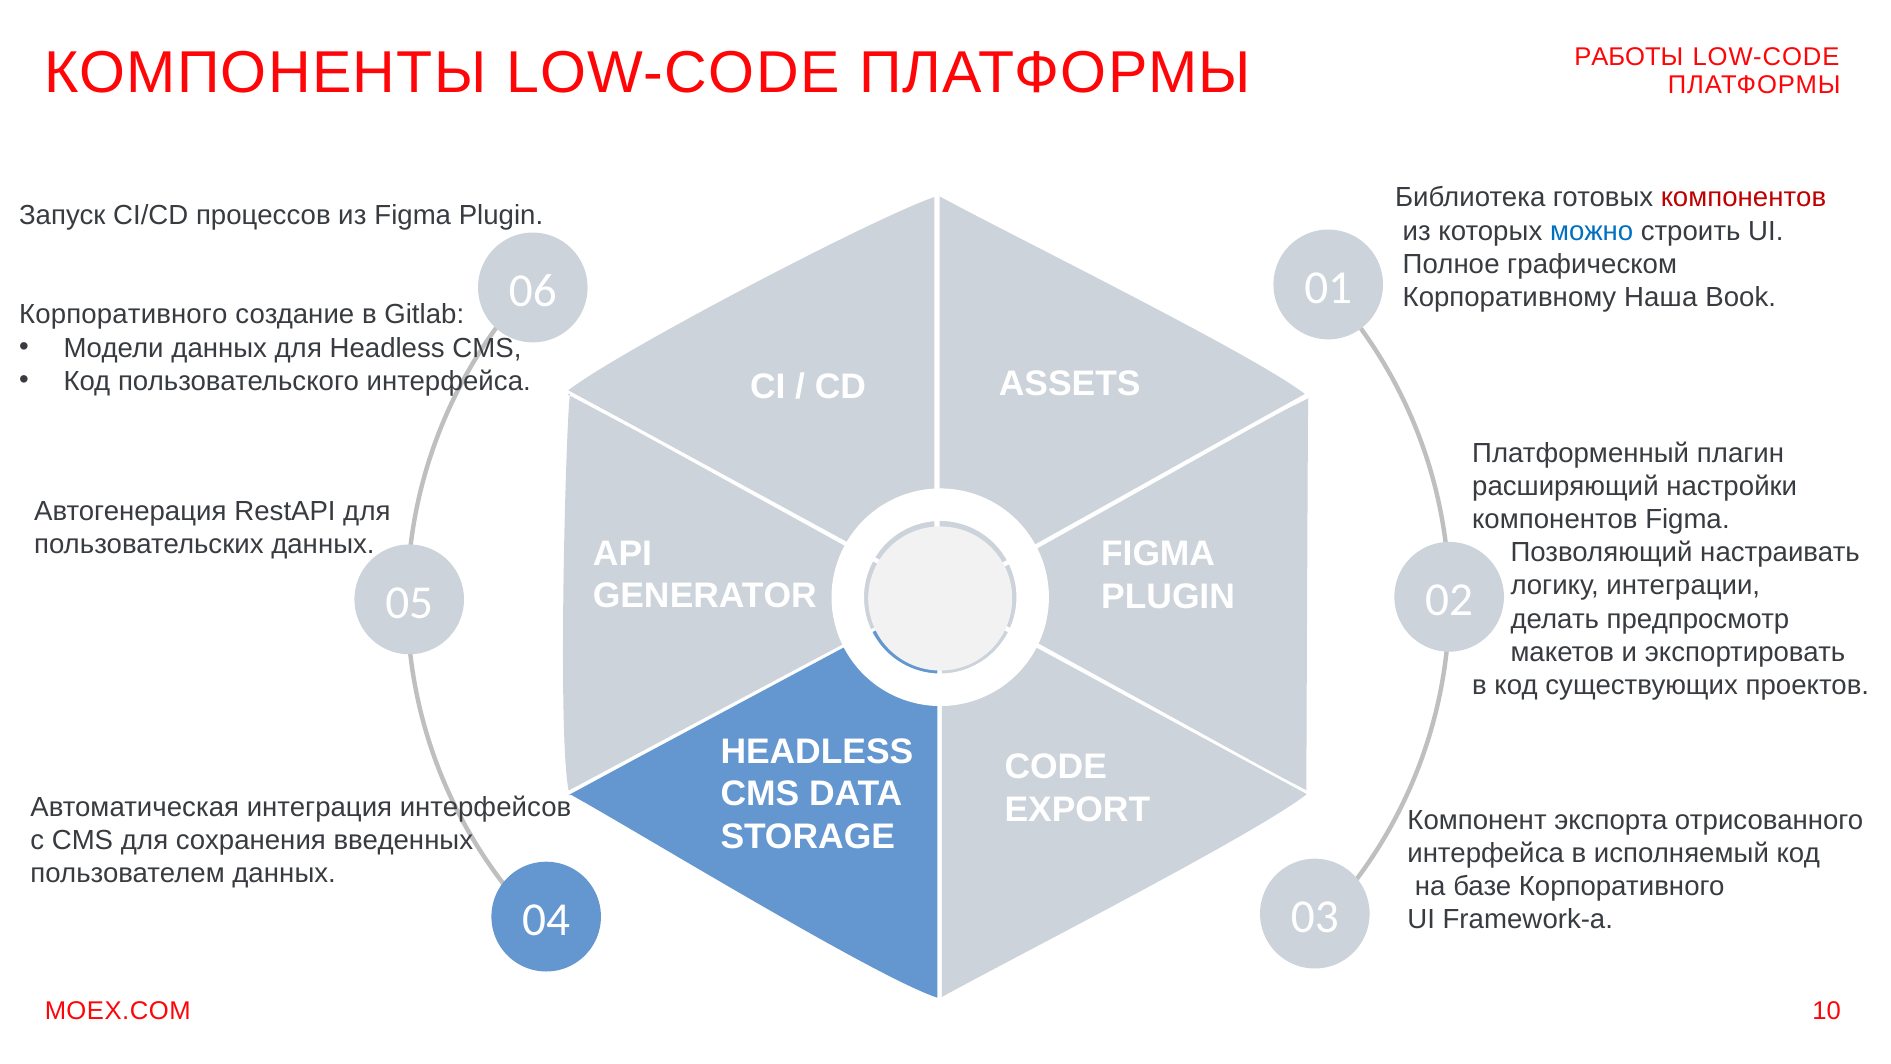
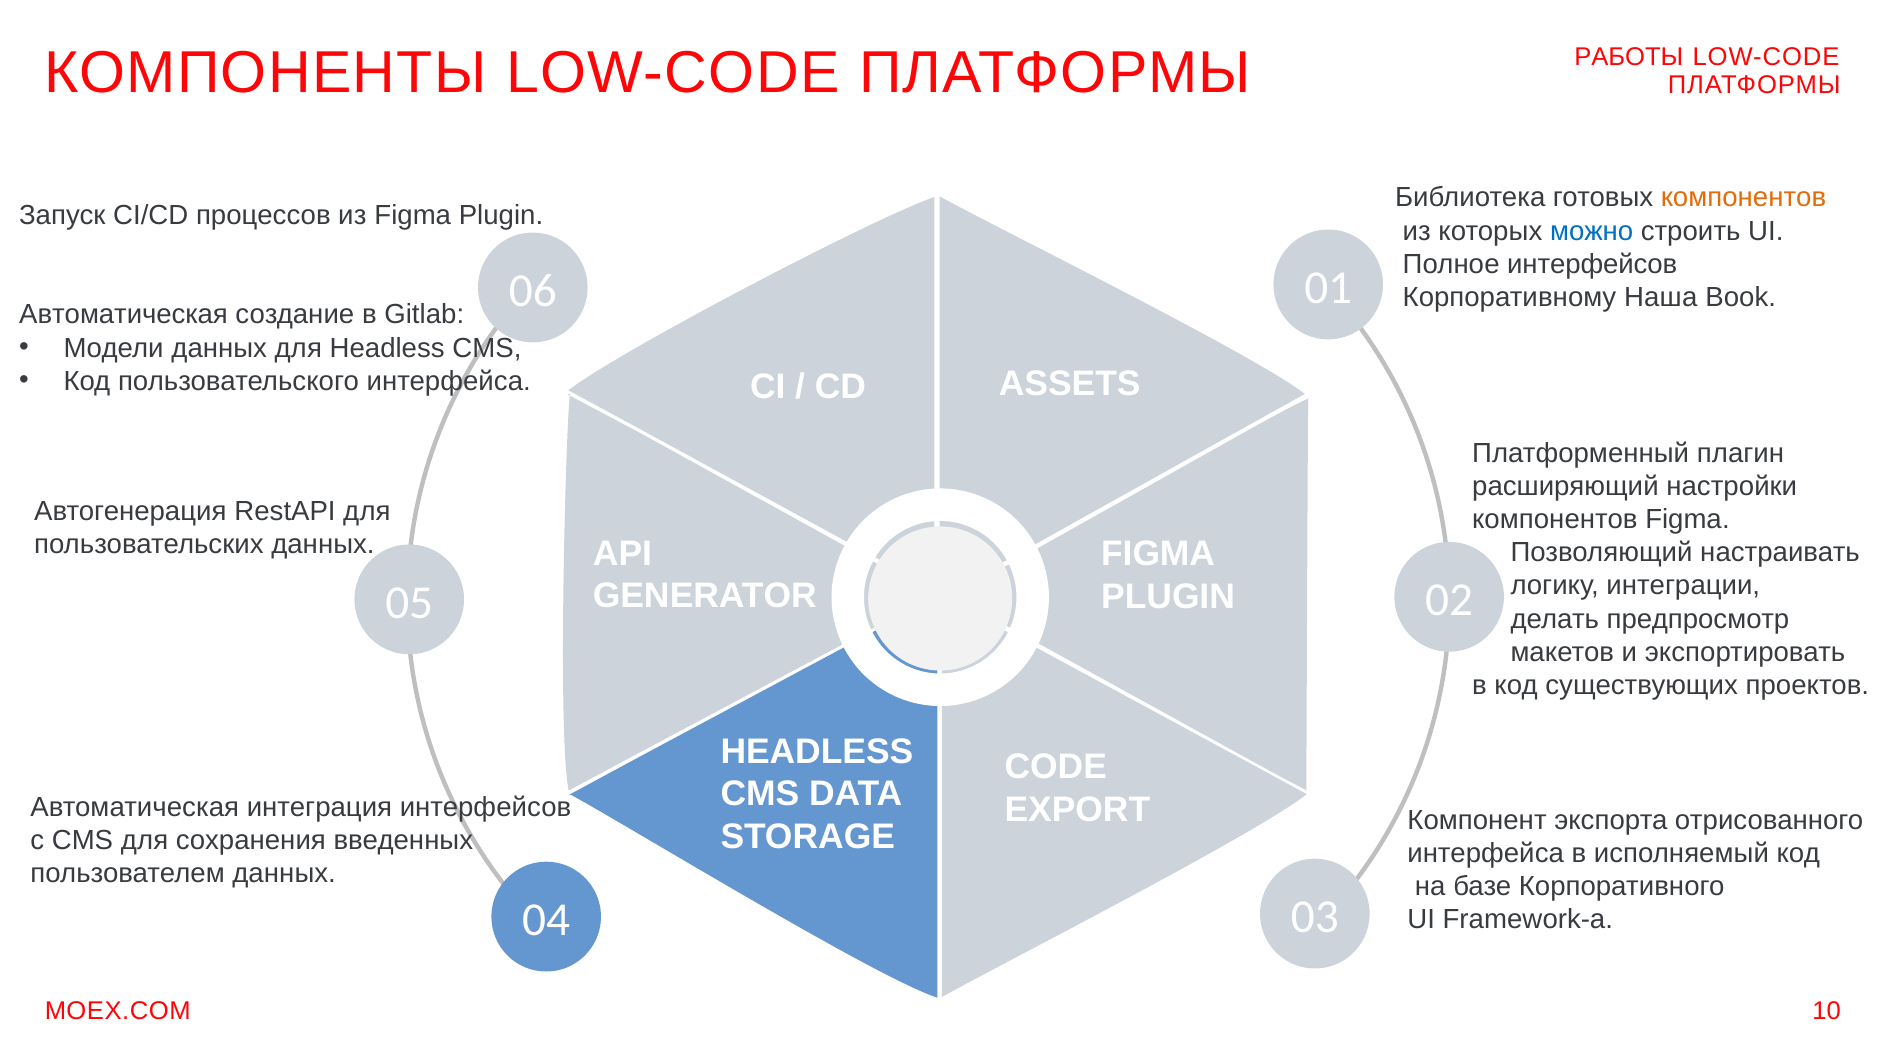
компонентов at (1744, 198) colour: red -> orange
Полное графическом: графическом -> интерфейсов
Корпоративного at (123, 315): Корпоративного -> Автоматическая
